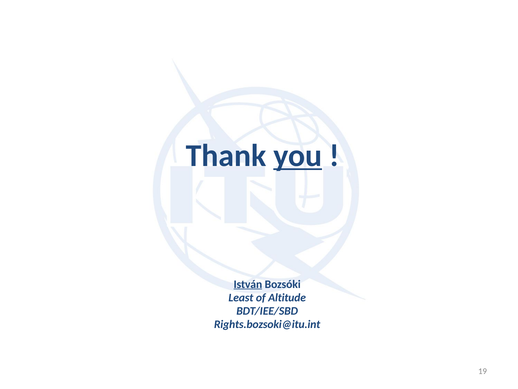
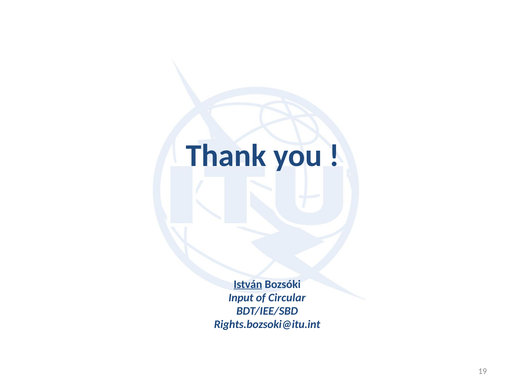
you underline: present -> none
Least: Least -> Input
Altitude: Altitude -> Circular
